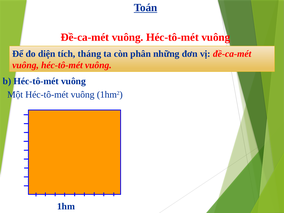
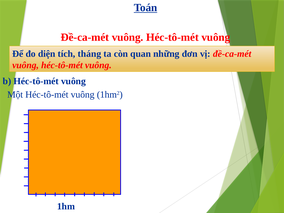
phân: phân -> quan
